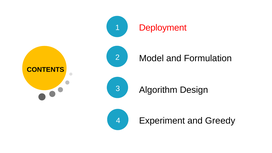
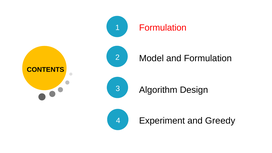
1 Deployment: Deployment -> Formulation
